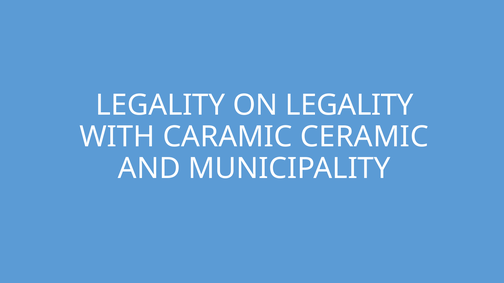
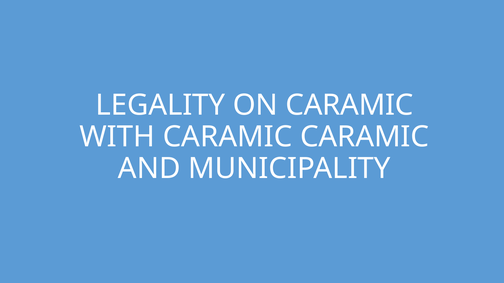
ON LEGALITY: LEGALITY -> CARAMIC
CARAMIC CERAMIC: CERAMIC -> CARAMIC
